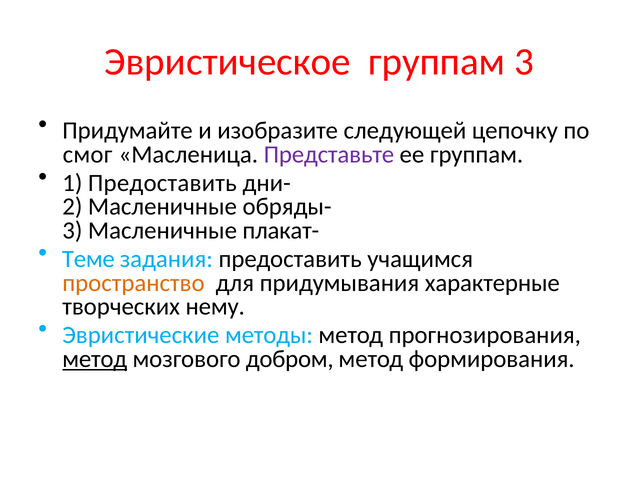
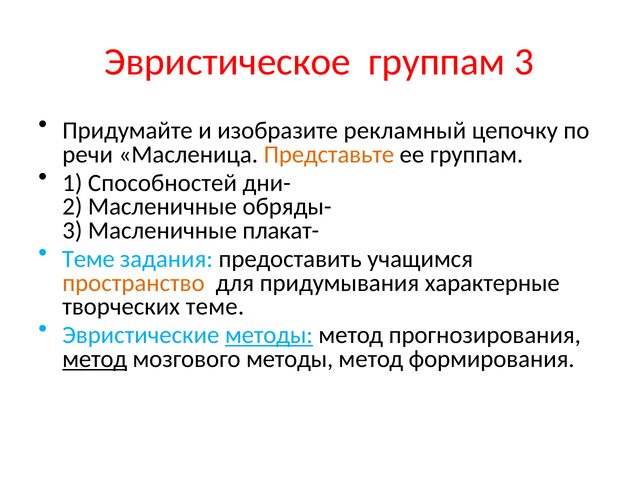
следующей: следующей -> рекламный
смог: смог -> речи
Представьте colour: purple -> orange
1 Предоставить: Предоставить -> Способностей
творческих нему: нему -> теме
методы at (269, 335) underline: none -> present
мозгового добром: добром -> методы
